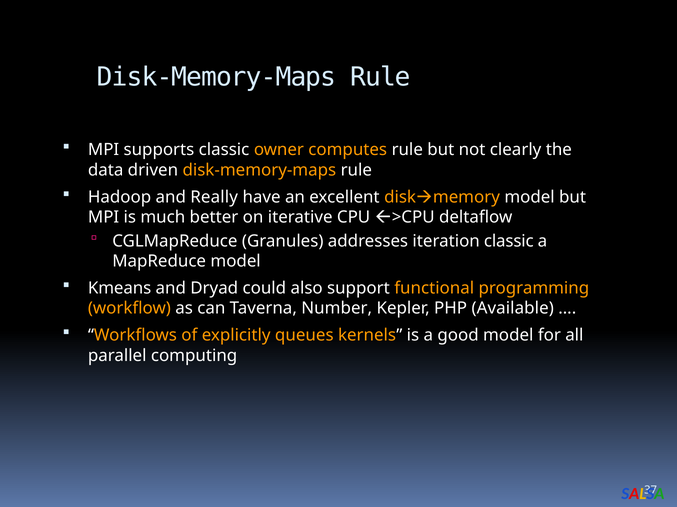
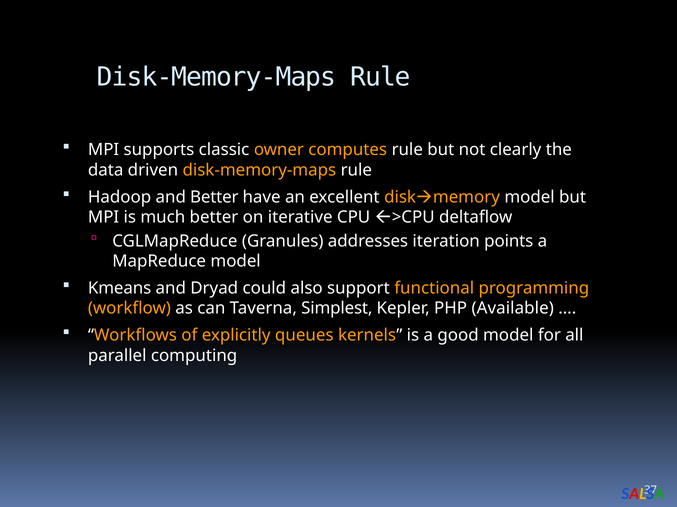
and Really: Really -> Better
iteration classic: classic -> points
Number: Number -> Simplest
